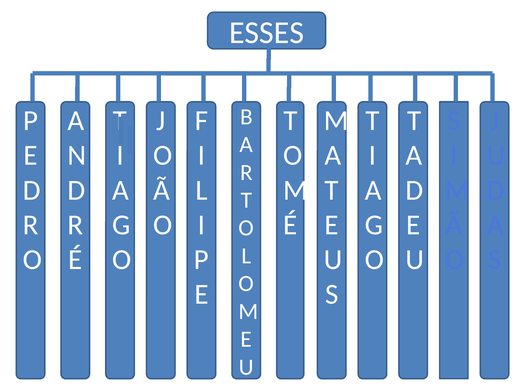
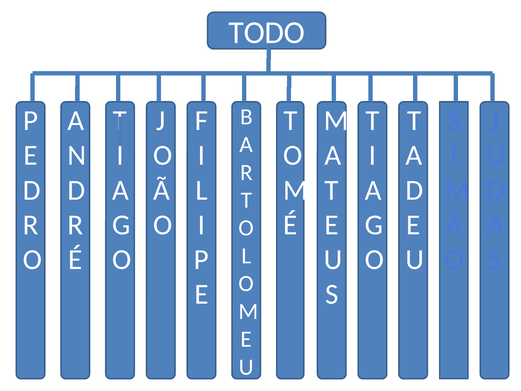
ESSES: ESSES -> TODO
